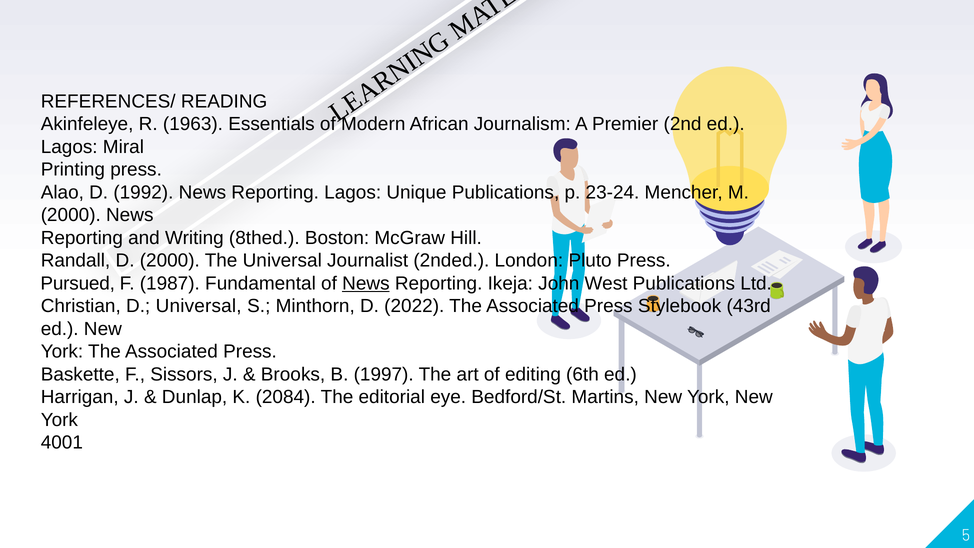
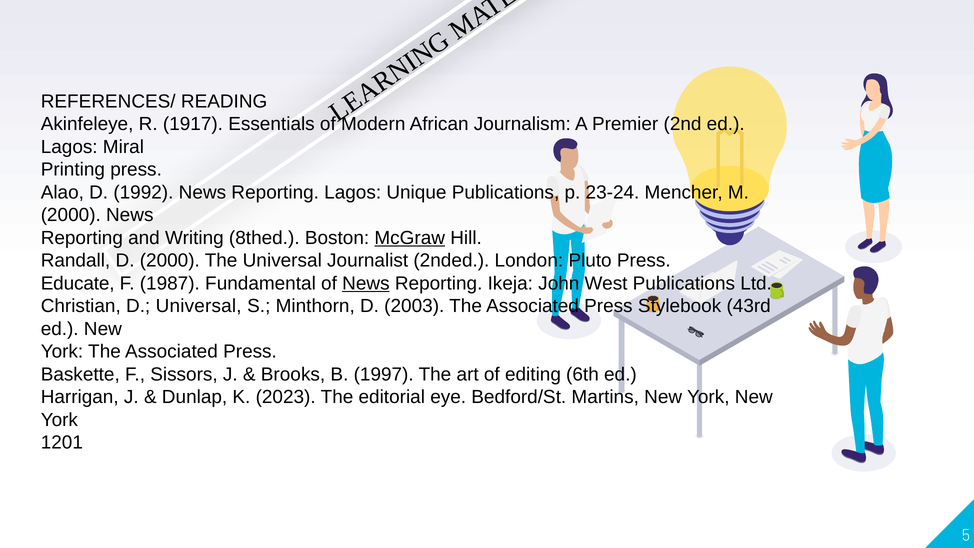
1963: 1963 -> 1917
McGraw underline: none -> present
Pursued: Pursued -> Educate
2022: 2022 -> 2003
2084: 2084 -> 2023
4001: 4001 -> 1201
